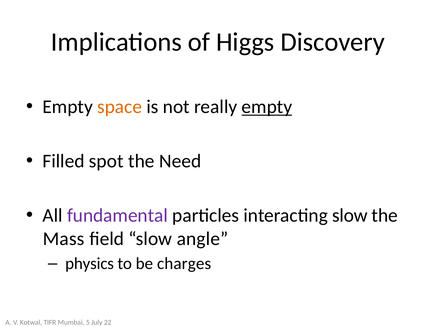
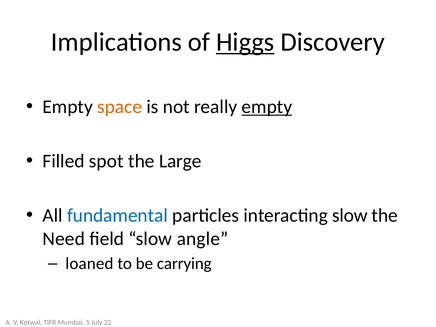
Higgs underline: none -> present
Need: Need -> Large
fundamental colour: purple -> blue
Mass: Mass -> Need
physics: physics -> loaned
charges: charges -> carrying
